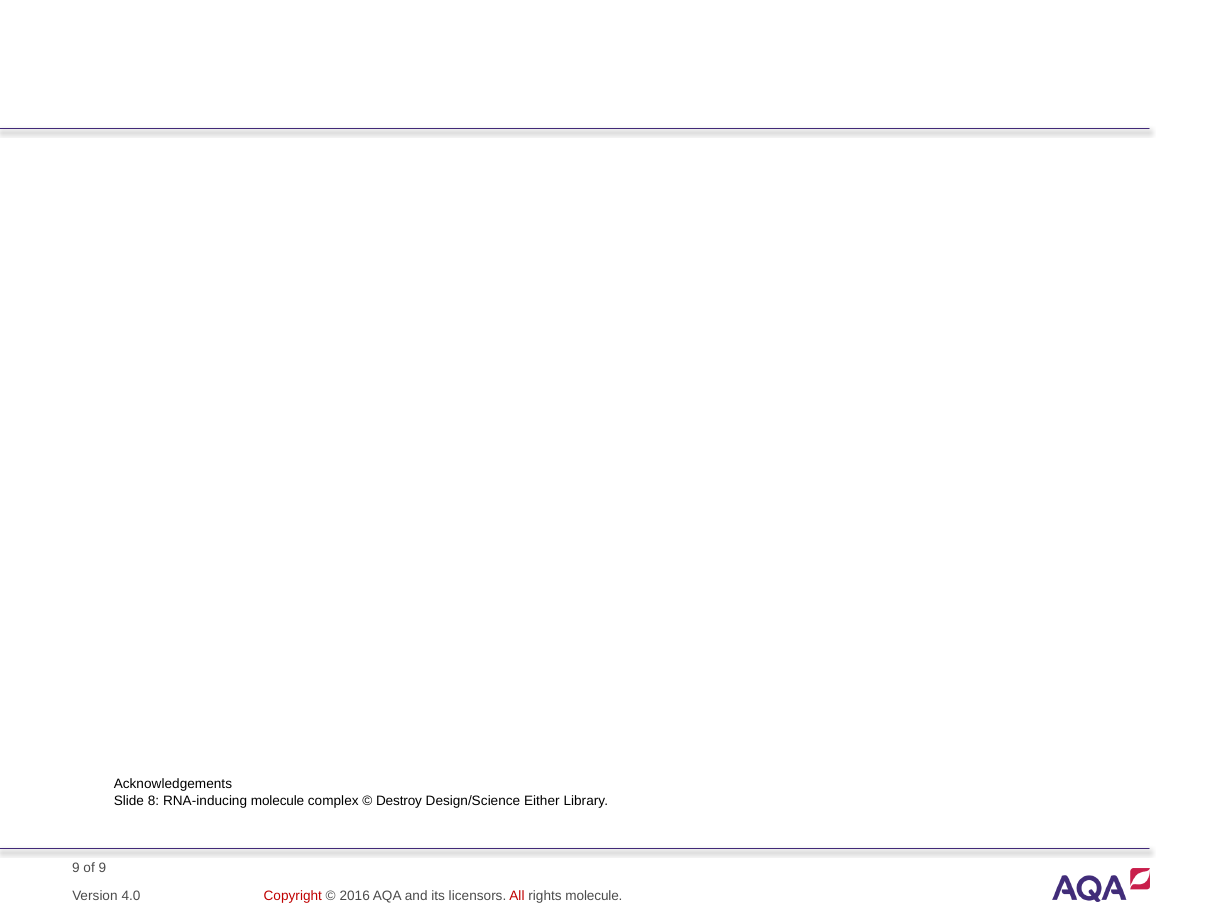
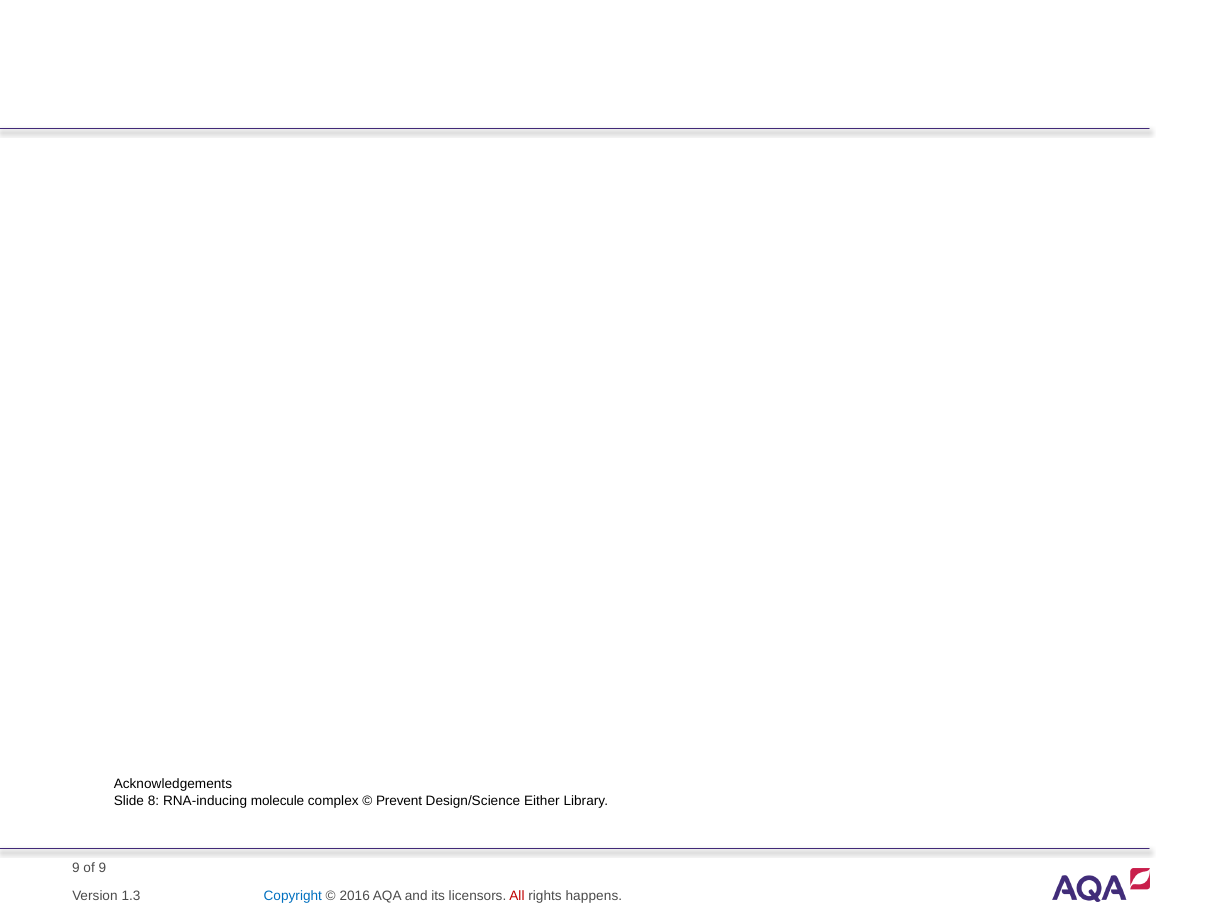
Destroy: Destroy -> Prevent
Copyright colour: red -> blue
rights molecule: molecule -> happens
4.0: 4.0 -> 1.3
